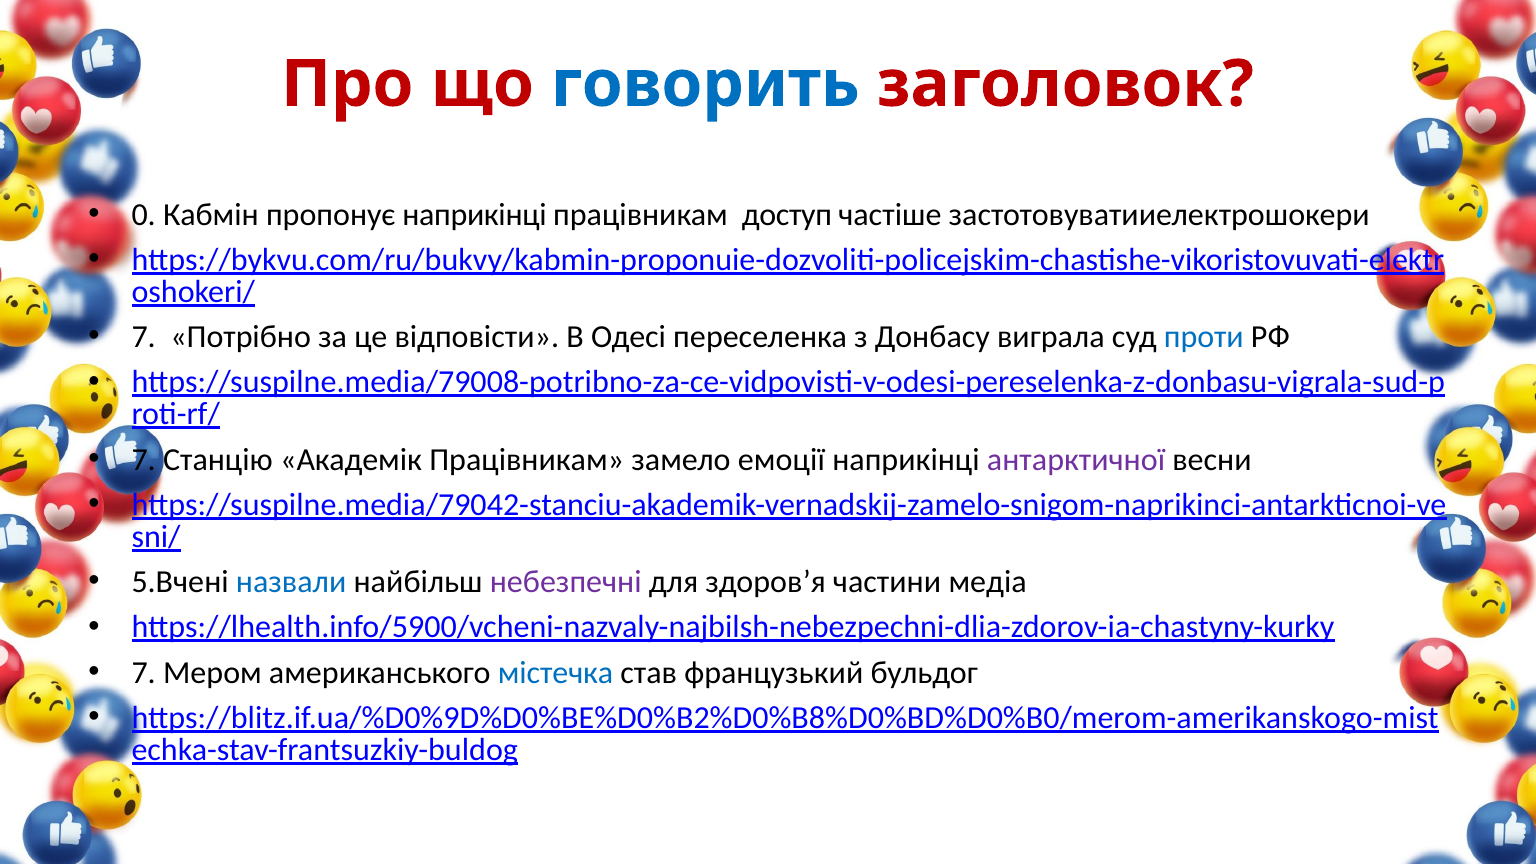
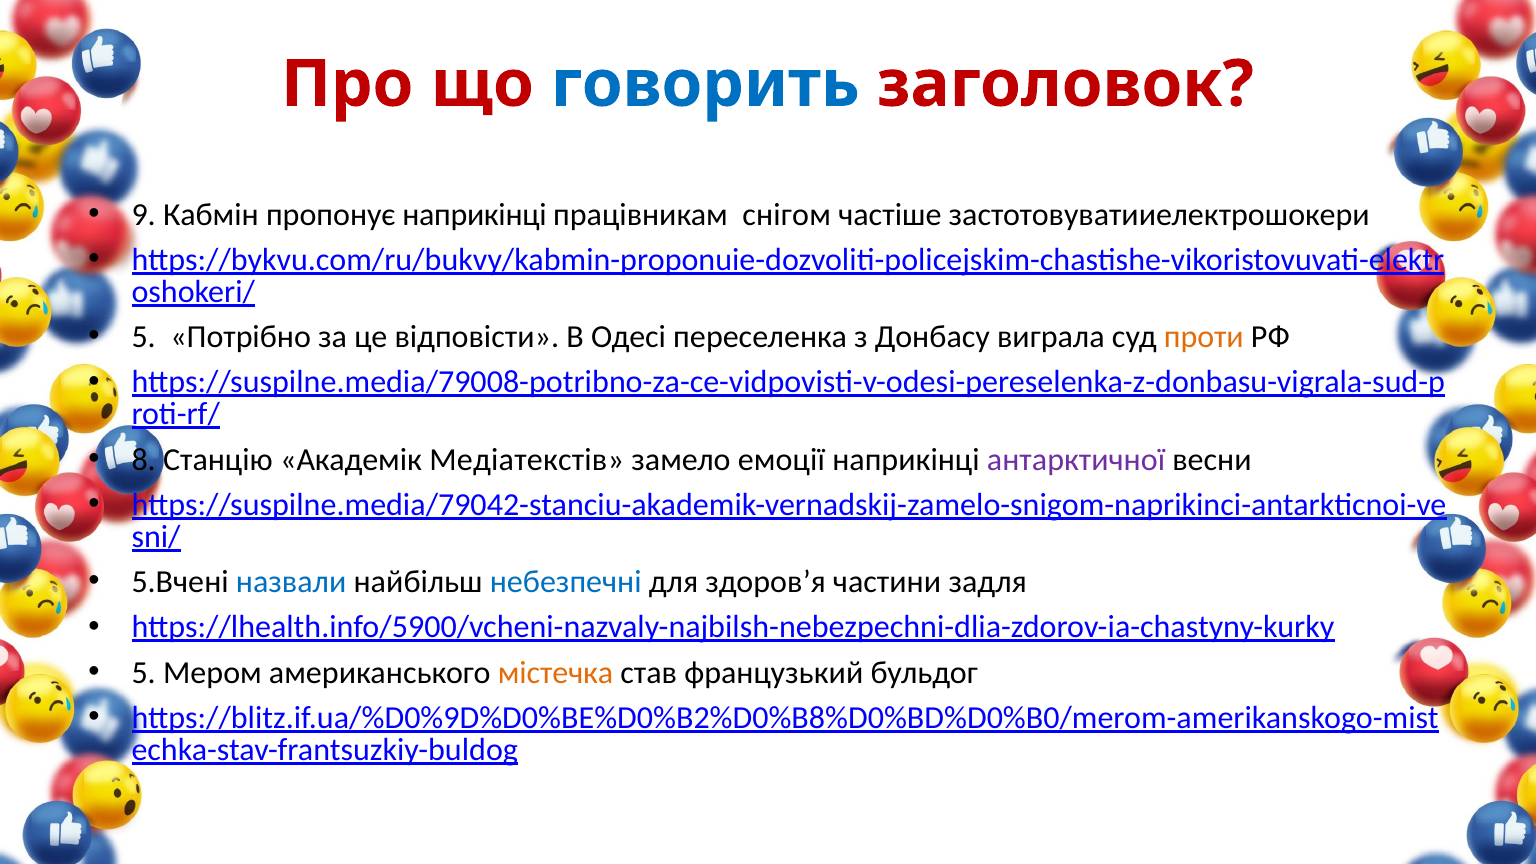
0: 0 -> 9
доступ: доступ -> снігом
7 at (144, 337): 7 -> 5
проти colour: blue -> orange
7 at (144, 460): 7 -> 8
Академік Працівникам: Працівникам -> Медіатекстів
небезпечні colour: purple -> blue
медіа: медіа -> задля
7 at (144, 673): 7 -> 5
містечка colour: blue -> orange
